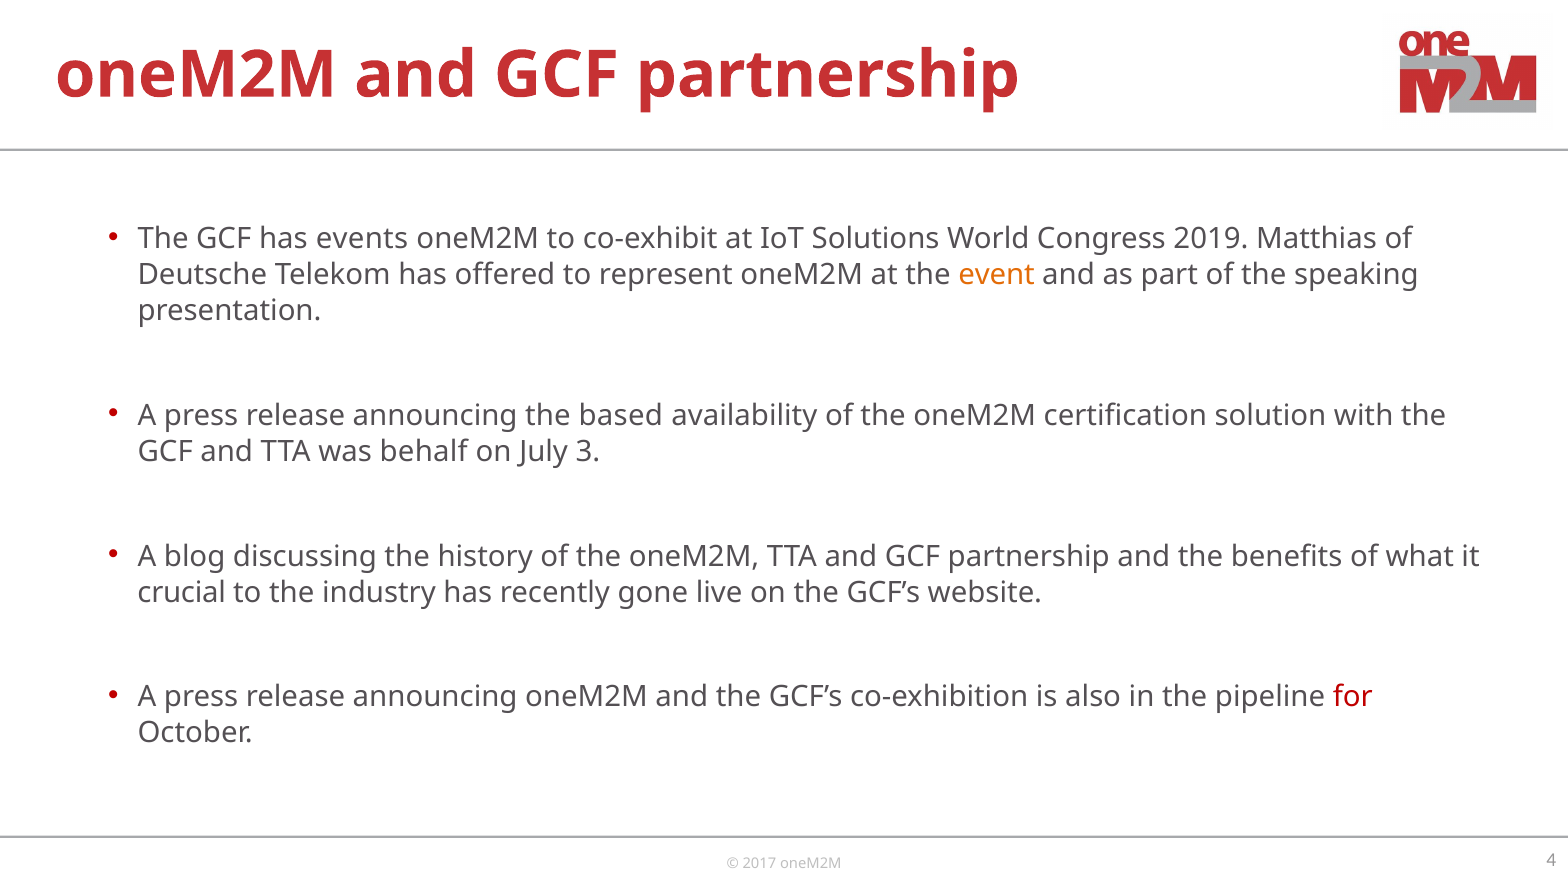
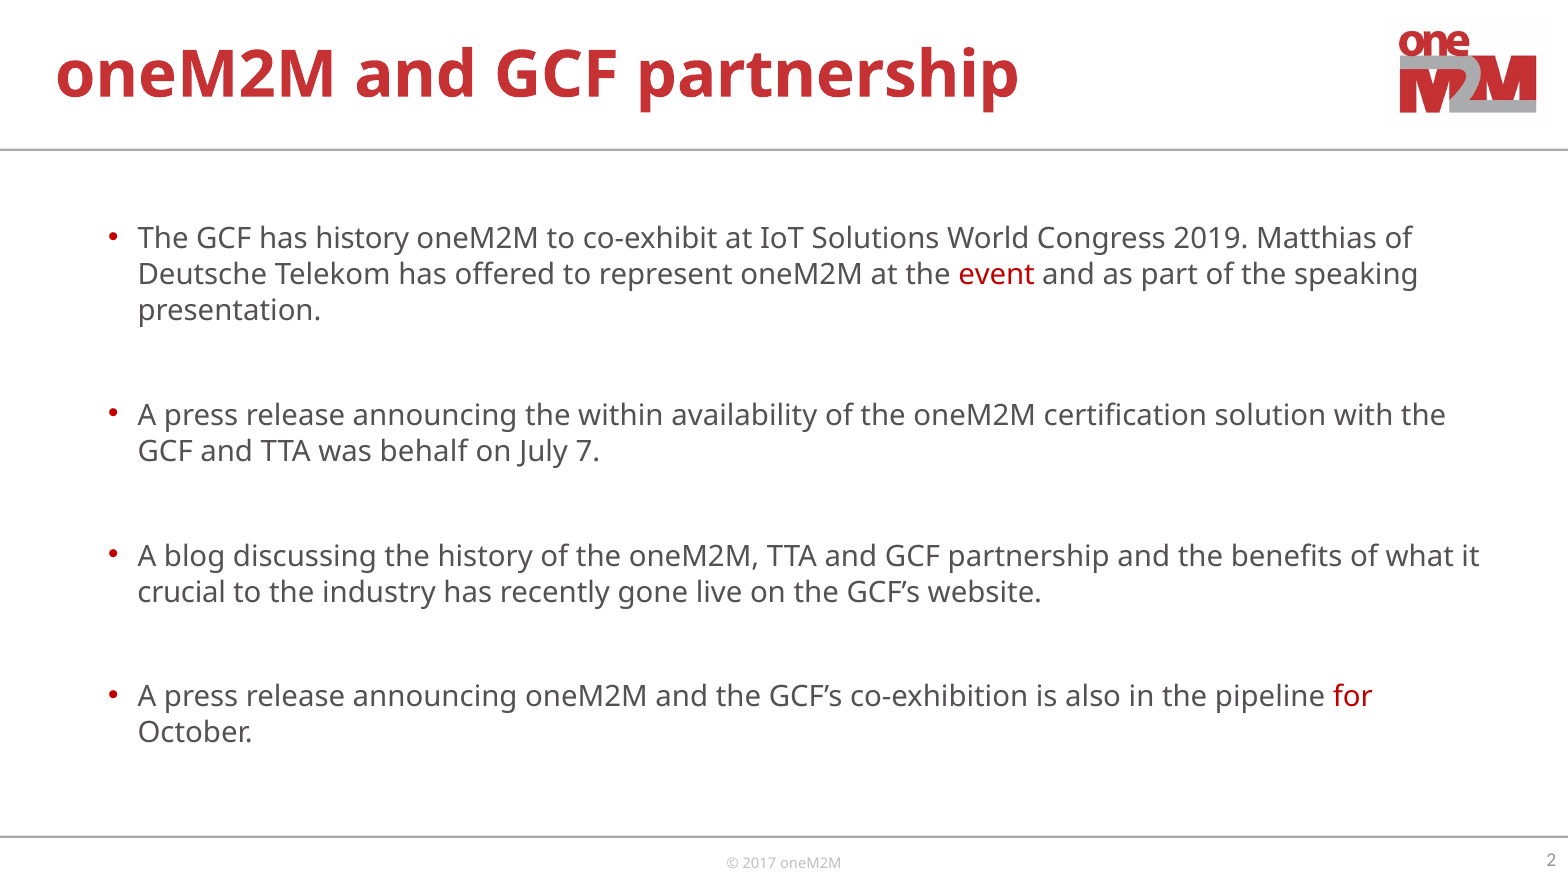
has events: events -> history
event colour: orange -> red
based: based -> within
3: 3 -> 7
4: 4 -> 2
